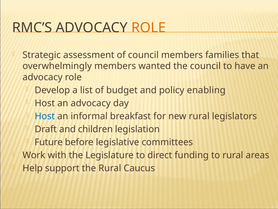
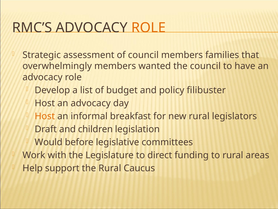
enabling: enabling -> filibuster
Host at (45, 116) colour: blue -> orange
Future: Future -> Would
